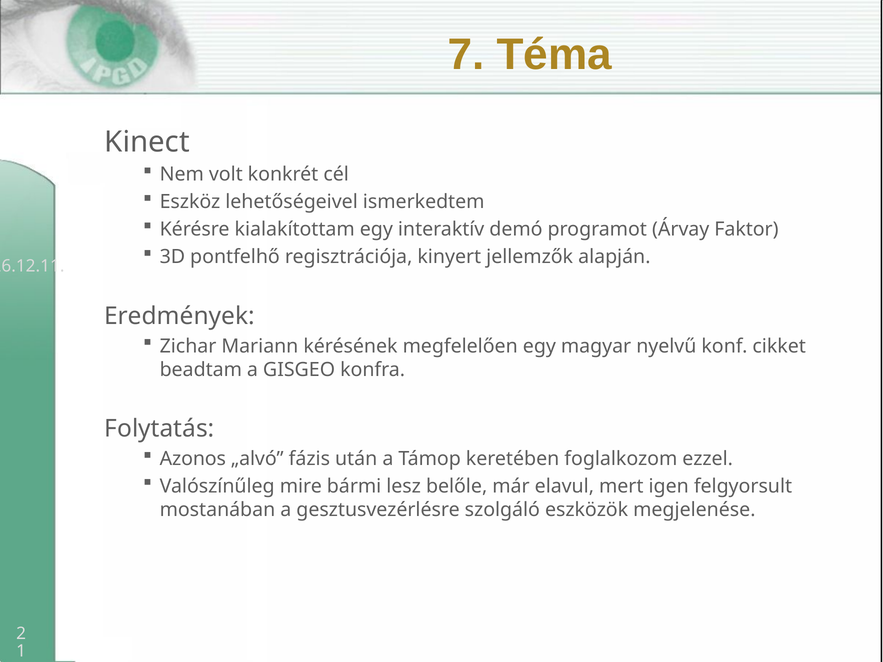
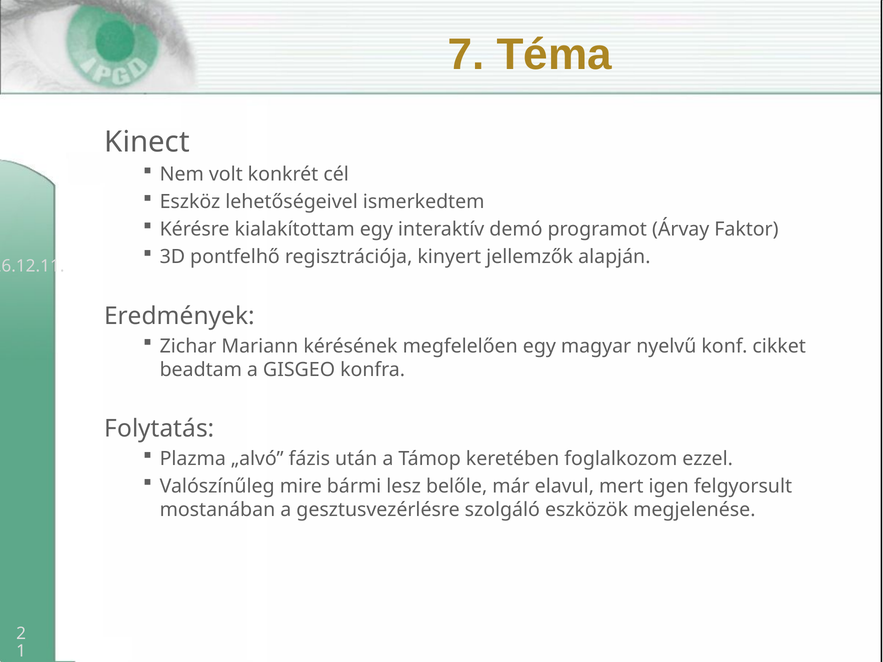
Azonos: Azonos -> Plazma
